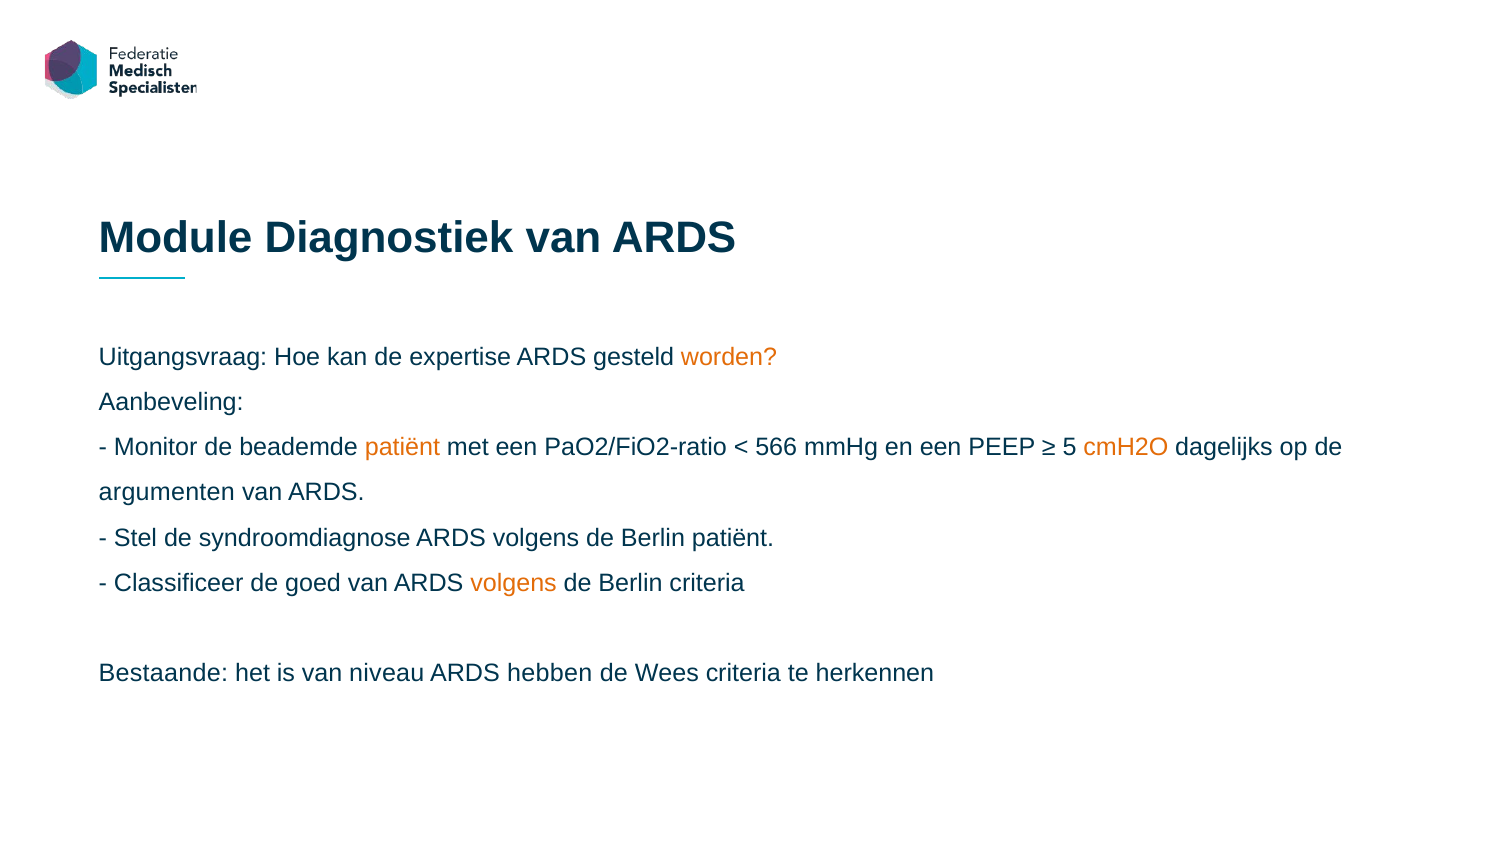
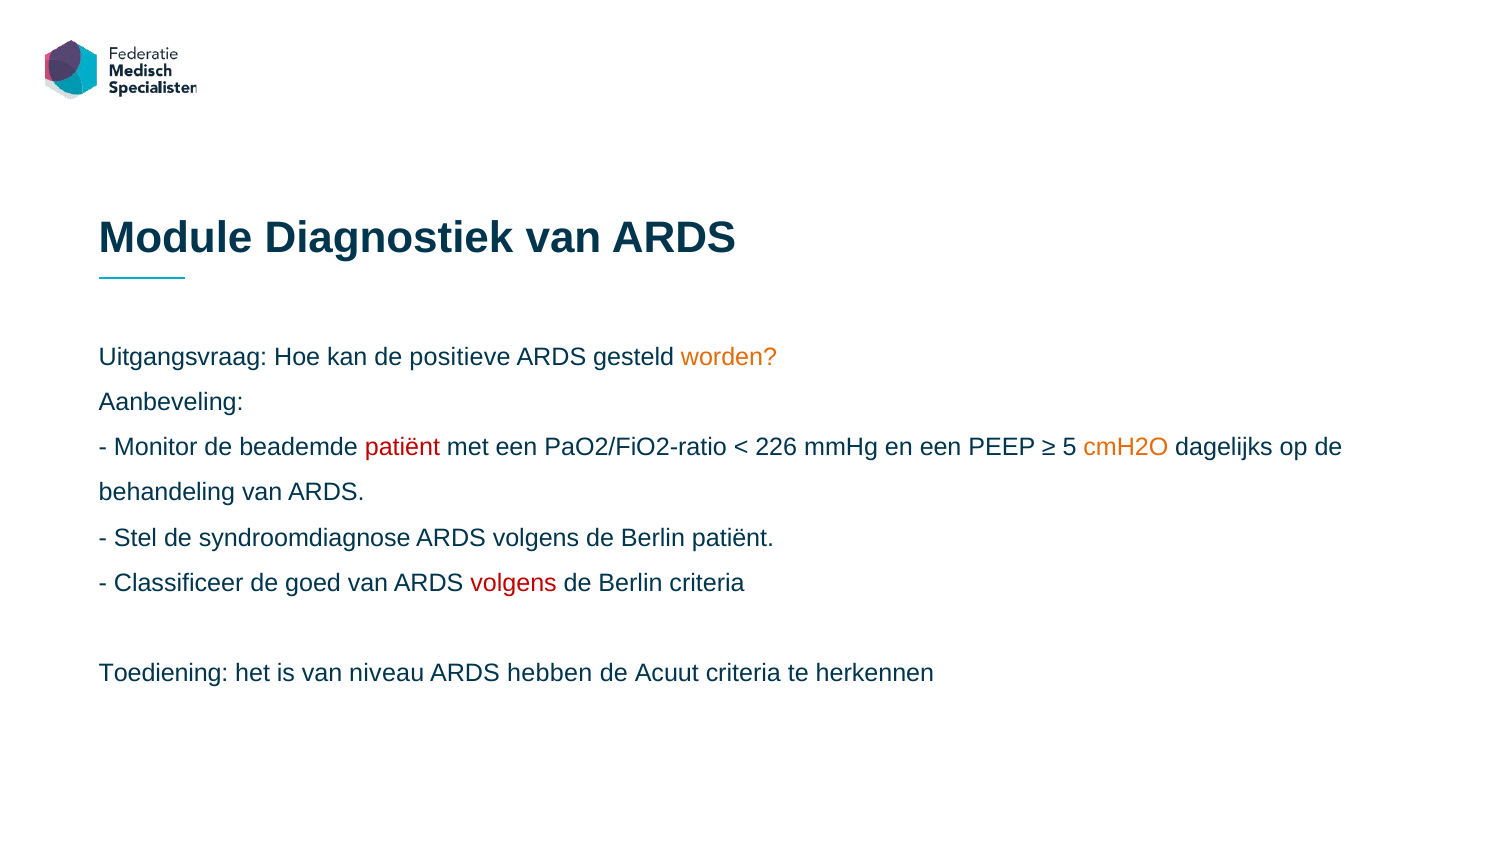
expertise: expertise -> positieve
patiënt at (402, 447) colour: orange -> red
566: 566 -> 226
argumenten: argumenten -> behandeling
volgens at (514, 583) colour: orange -> red
Bestaande: Bestaande -> Toediening
Wees: Wees -> Acuut
